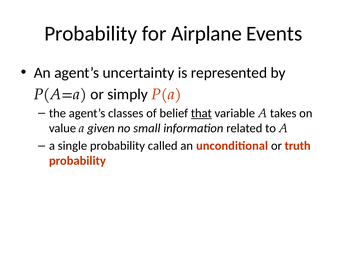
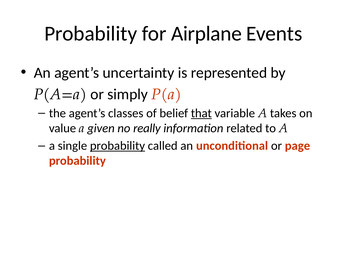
small: small -> really
probability at (117, 146) underline: none -> present
truth: truth -> page
